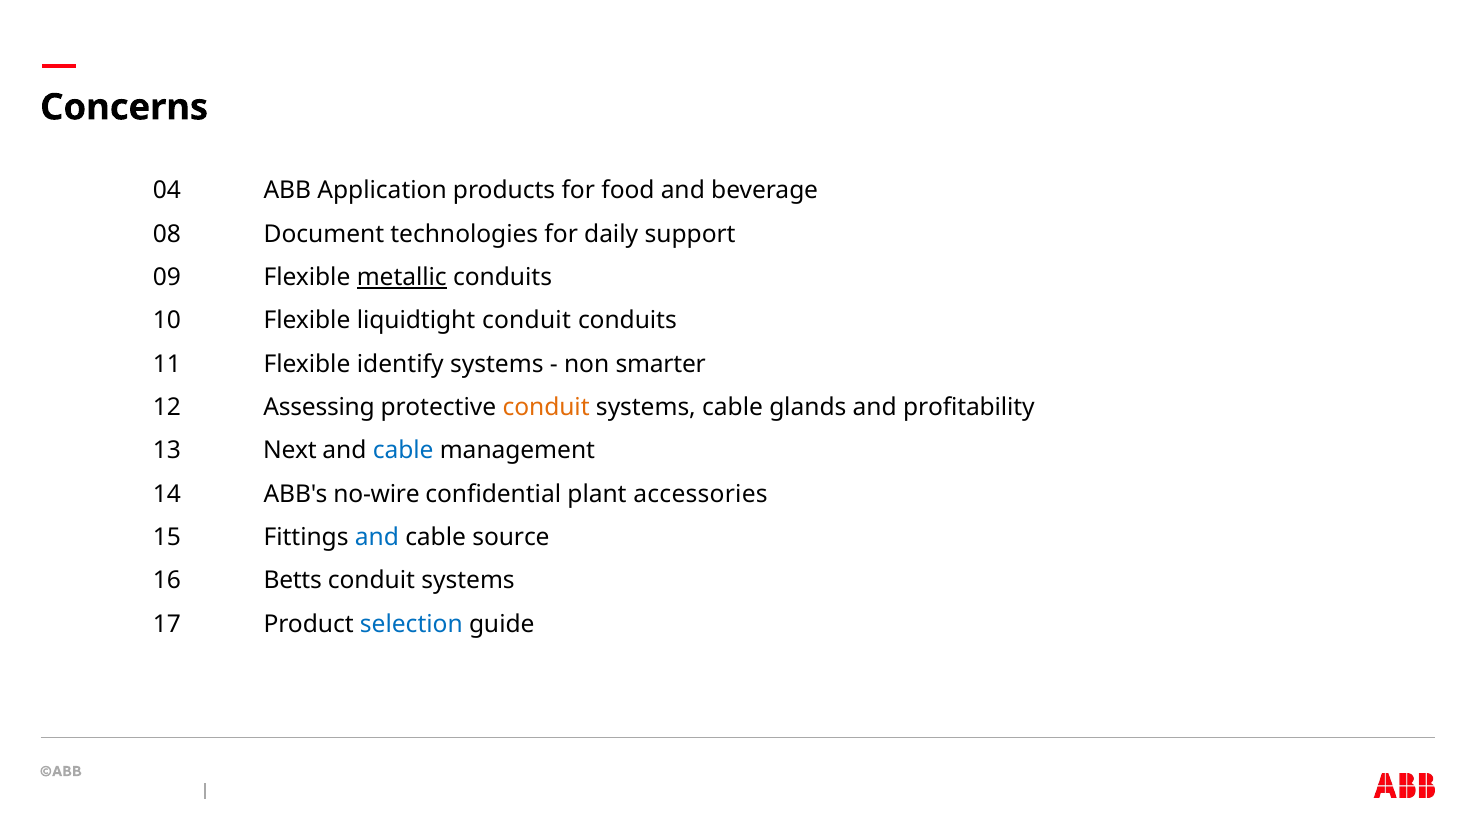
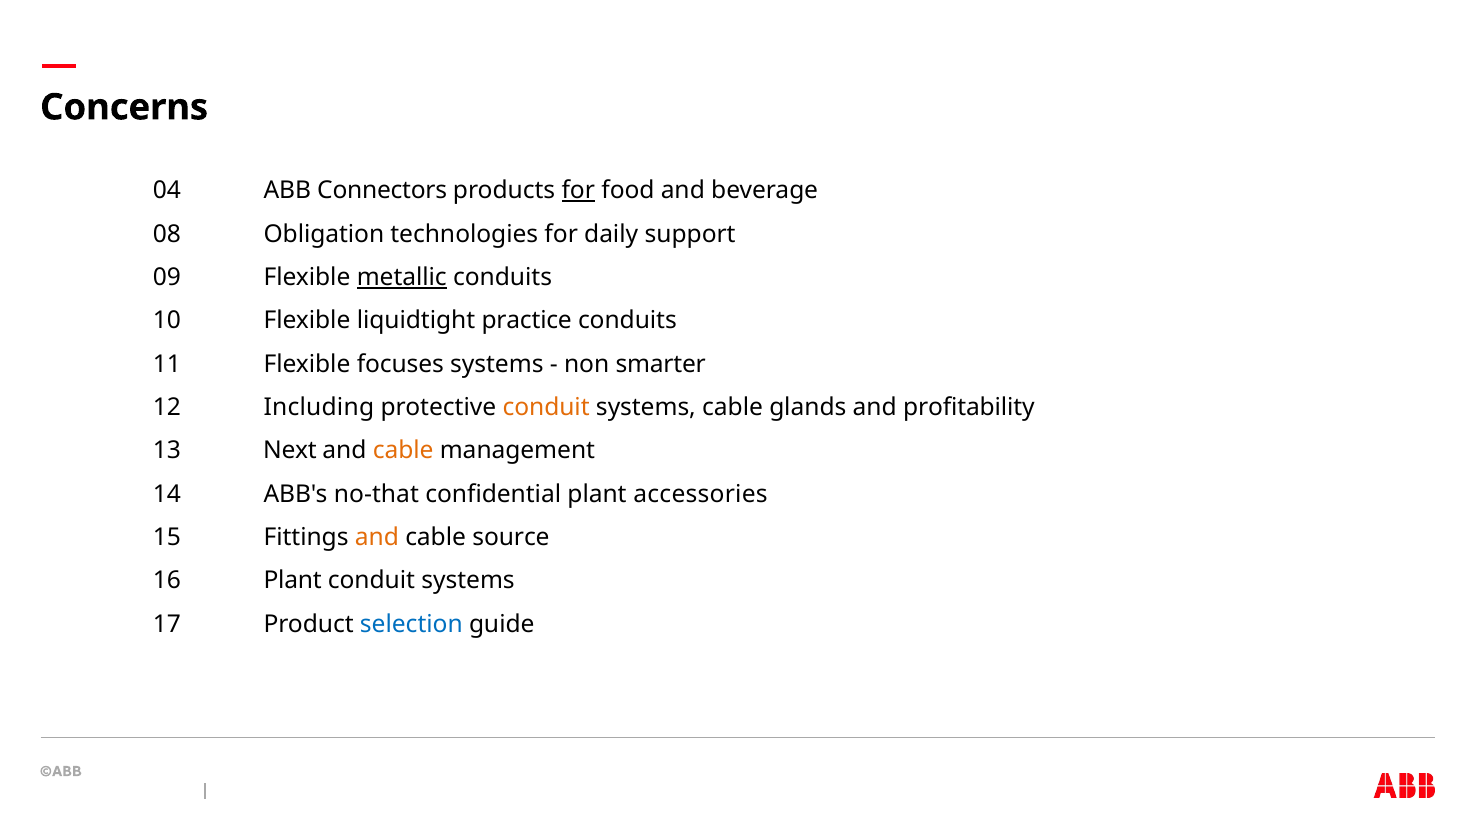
Application: Application -> Connectors
for at (578, 191) underline: none -> present
Document: Document -> Obligation
liquidtight conduit: conduit -> practice
identify: identify -> focuses
Assessing: Assessing -> Including
cable at (403, 451) colour: blue -> orange
no-wire: no-wire -> no-that
and at (377, 538) colour: blue -> orange
16 Betts: Betts -> Plant
